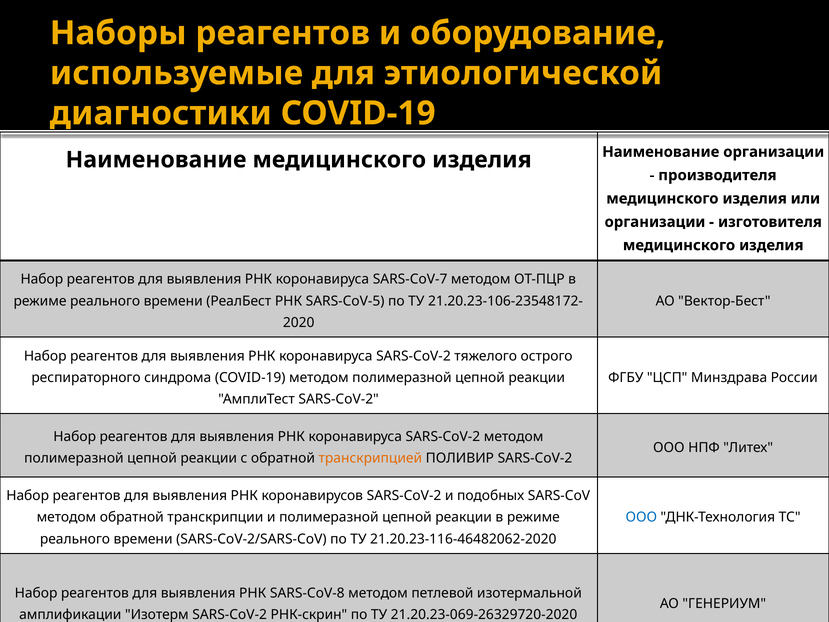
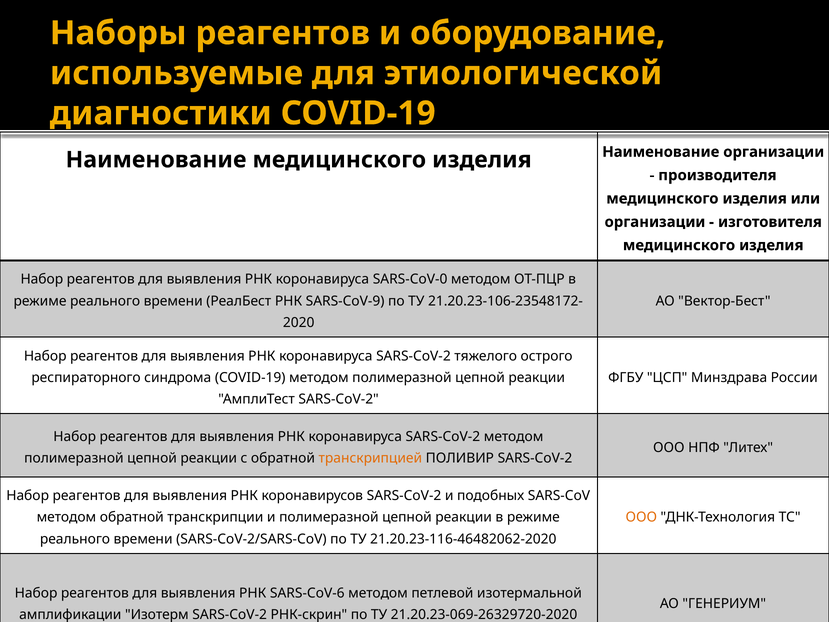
SARS-CoV-7: SARS-CoV-7 -> SARS-CoV-0
SARS-CoV-5: SARS-CoV-5 -> SARS-CoV-9
ООО at (641, 517) colour: blue -> orange
SARS-CoV-8: SARS-CoV-8 -> SARS-CoV-6
